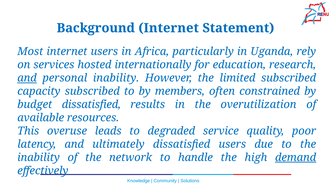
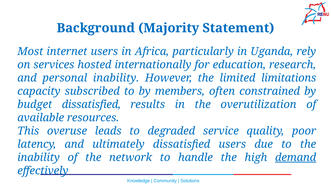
Background Internet: Internet -> Majority
and at (27, 78) underline: present -> none
limited subscribed: subscribed -> limitations
